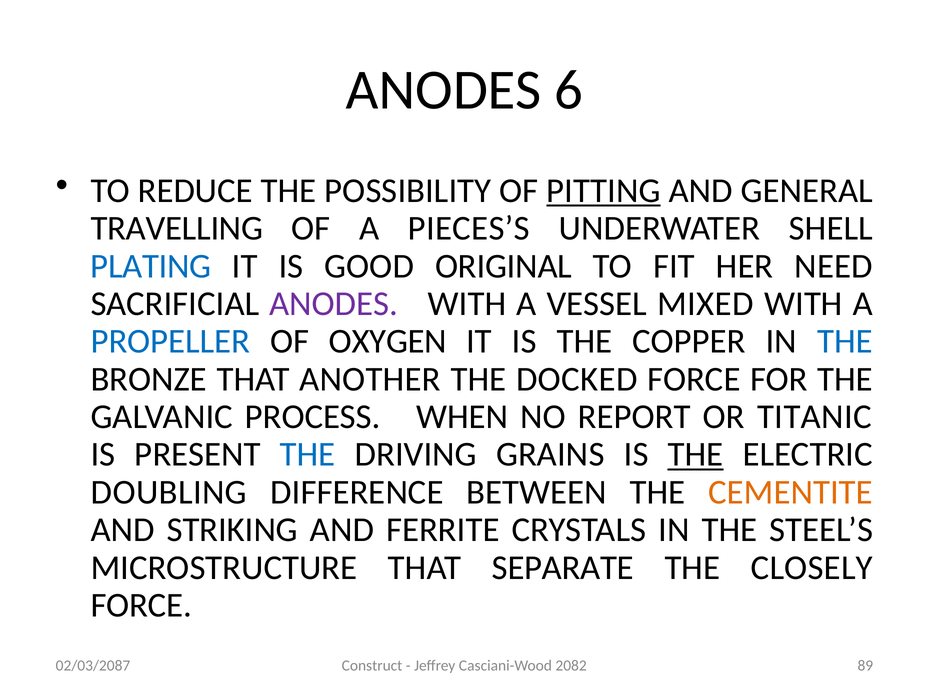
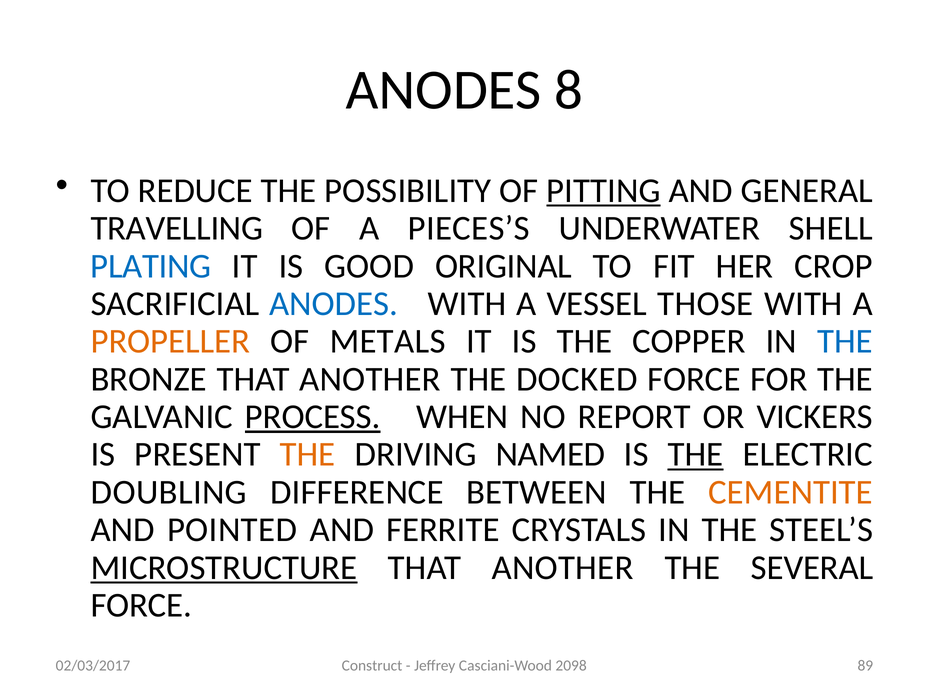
6: 6 -> 8
NEED: NEED -> CROP
ANODES at (334, 304) colour: purple -> blue
MIXED: MIXED -> THOSE
PROPELLER colour: blue -> orange
OXYGEN: OXYGEN -> METALS
PROCESS underline: none -> present
TITANIC: TITANIC -> VICKERS
THE at (308, 454) colour: blue -> orange
GRAINS: GRAINS -> NAMED
STRIKING: STRIKING -> POINTED
MICROSTRUCTURE underline: none -> present
SEPARATE at (563, 567): SEPARATE -> ANOTHER
CLOSELY: CLOSELY -> SEVERAL
2082: 2082 -> 2098
02/03/2087: 02/03/2087 -> 02/03/2017
